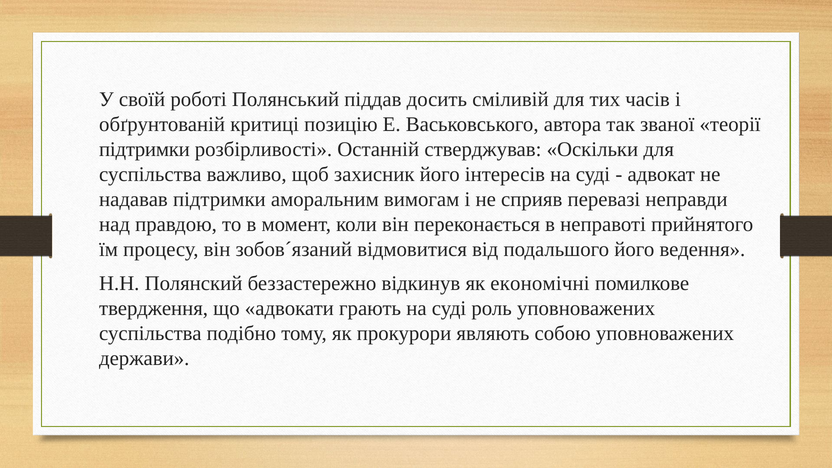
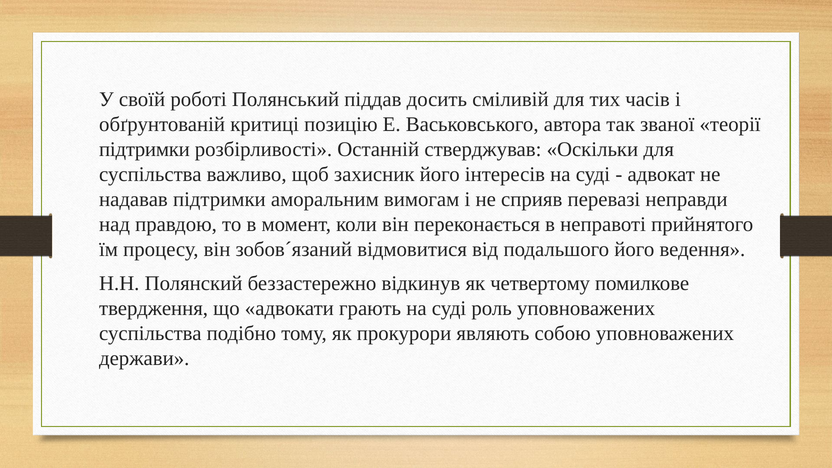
економічні: економічні -> четвертому
